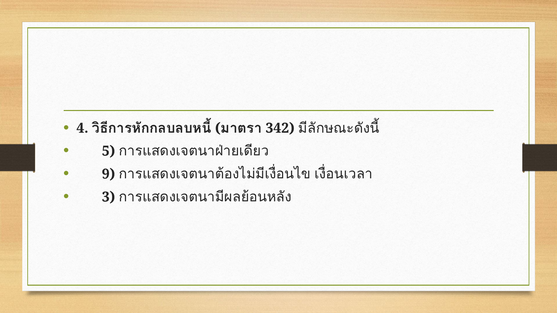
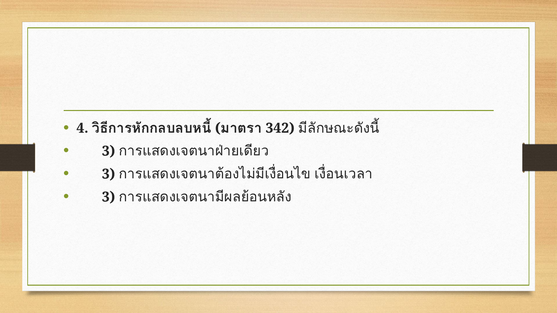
5 at (108, 151): 5 -> 3
9 at (108, 174): 9 -> 3
